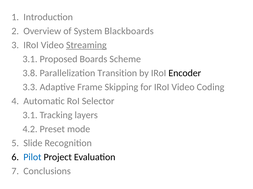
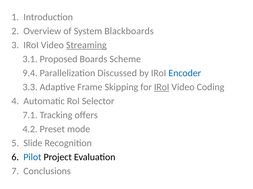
3.8: 3.8 -> 9.4
Transition: Transition -> Discussed
Encoder colour: black -> blue
IRoI at (162, 87) underline: none -> present
3.1 at (30, 116): 3.1 -> 7.1
layers: layers -> offers
